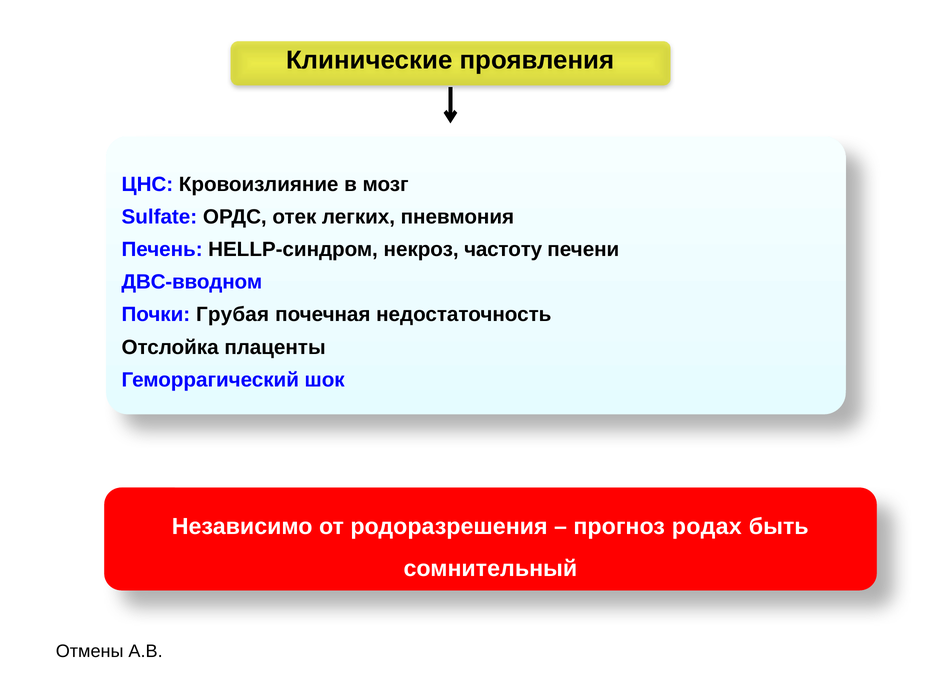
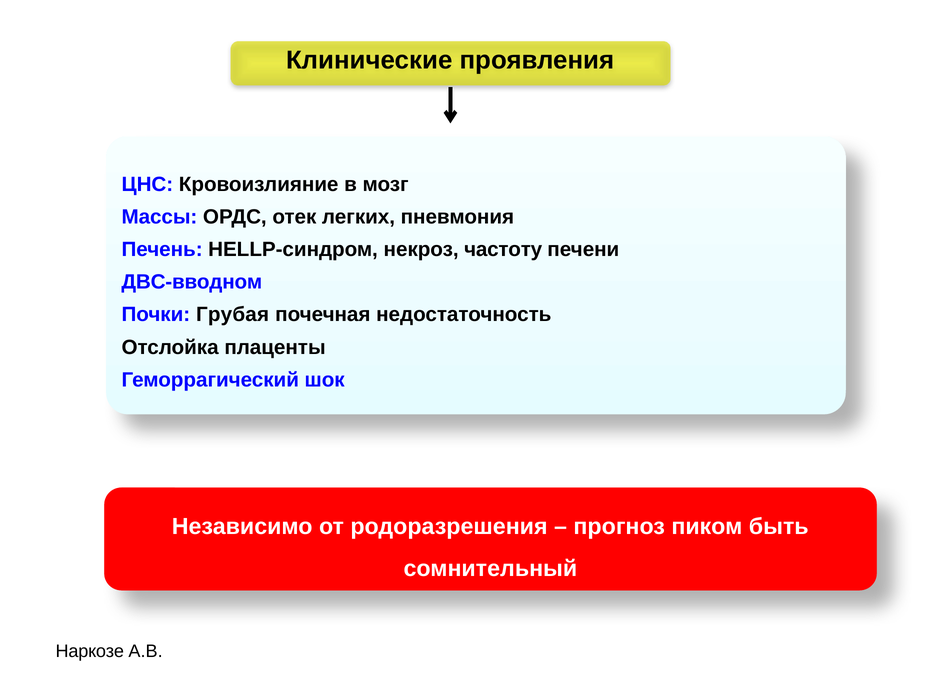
Sulfate: Sulfate -> Массы
родах: родах -> пиком
Отмены: Отмены -> Наркозе
